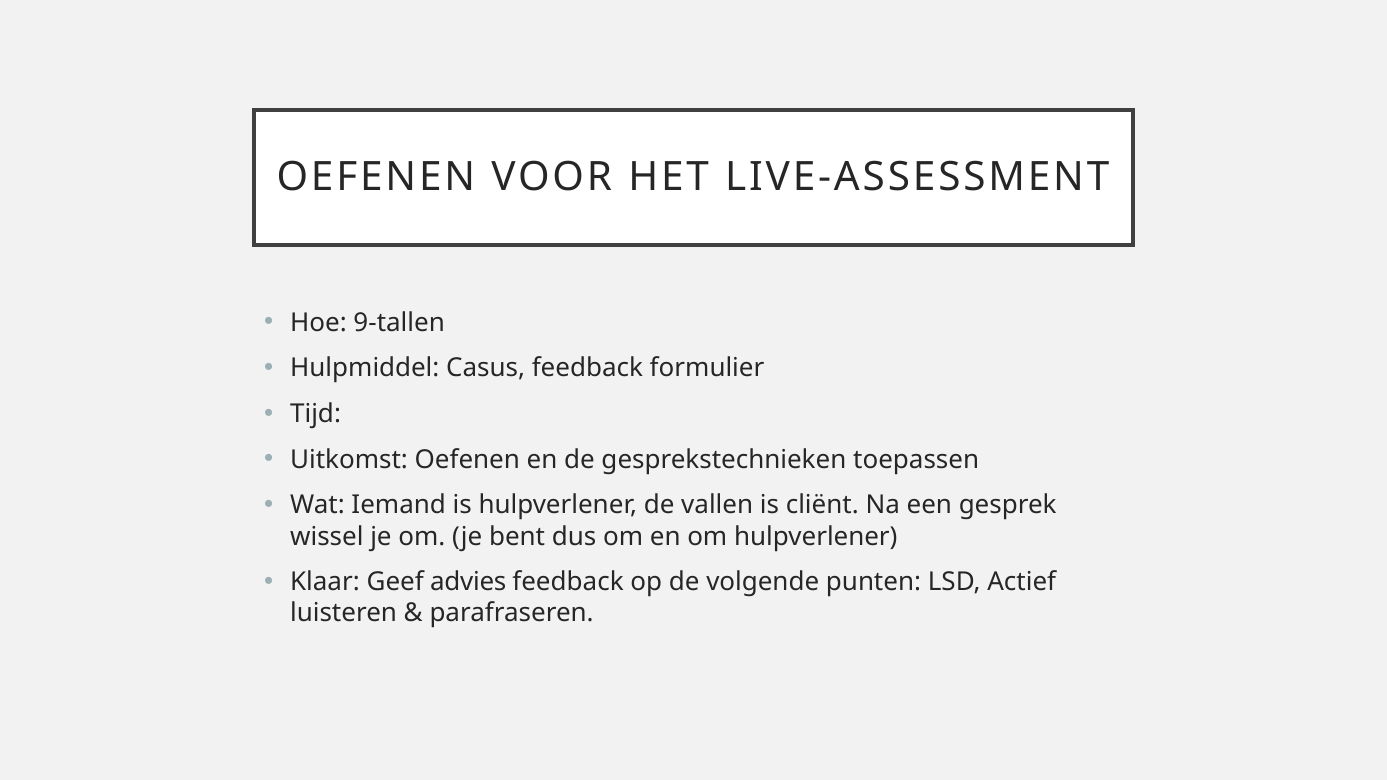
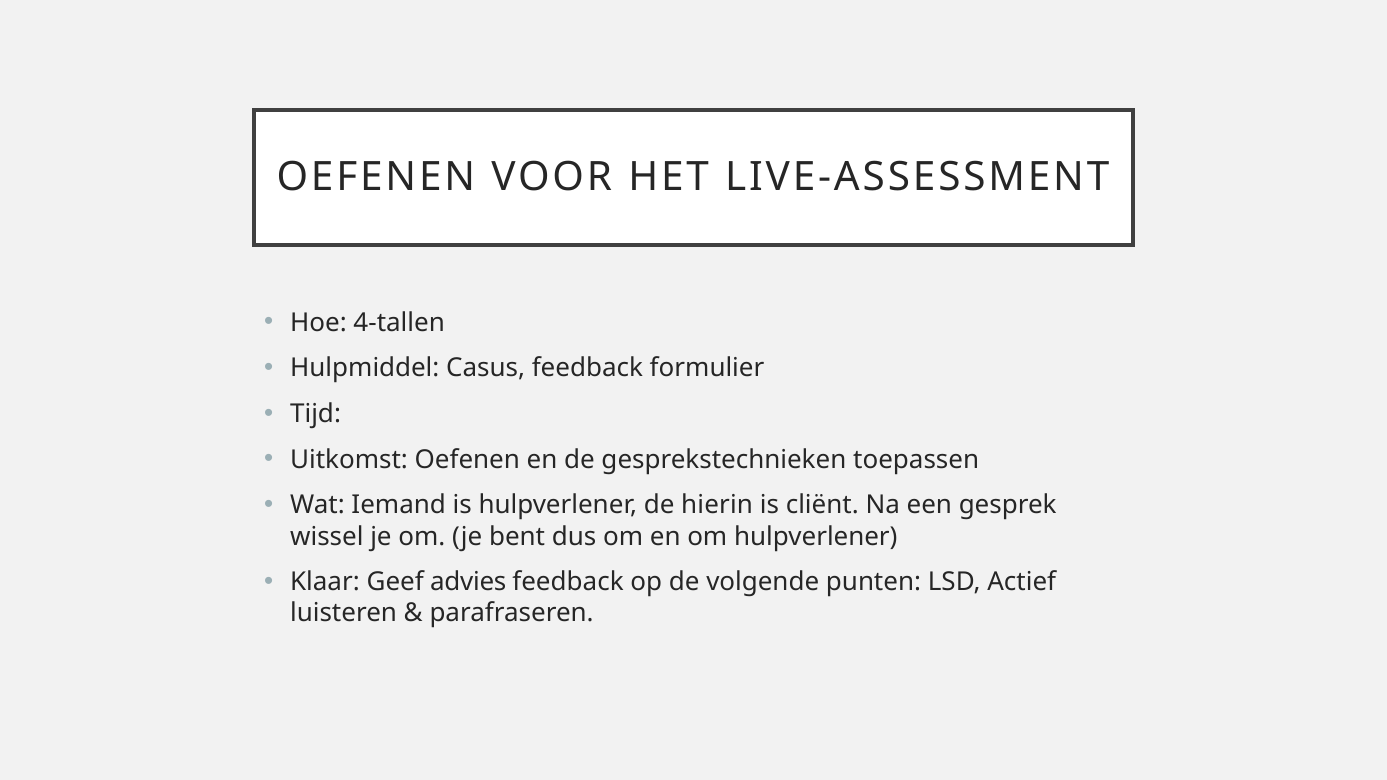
9-tallen: 9-tallen -> 4-tallen
vallen: vallen -> hierin
